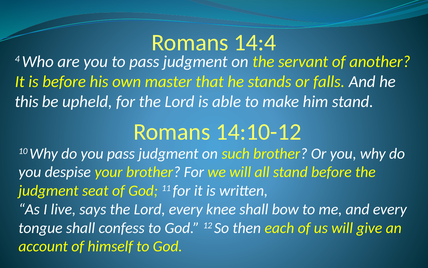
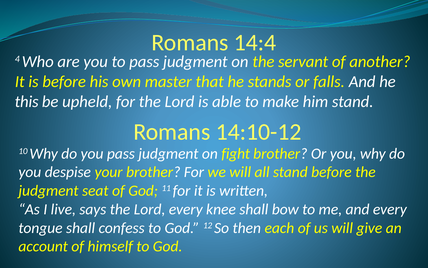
such: such -> fight
